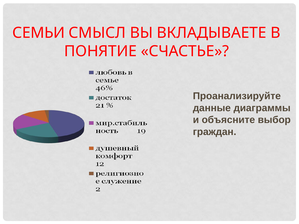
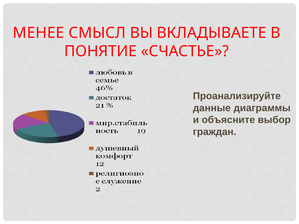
СЕМЬИ: СЕМЬИ -> МЕНЕЕ
